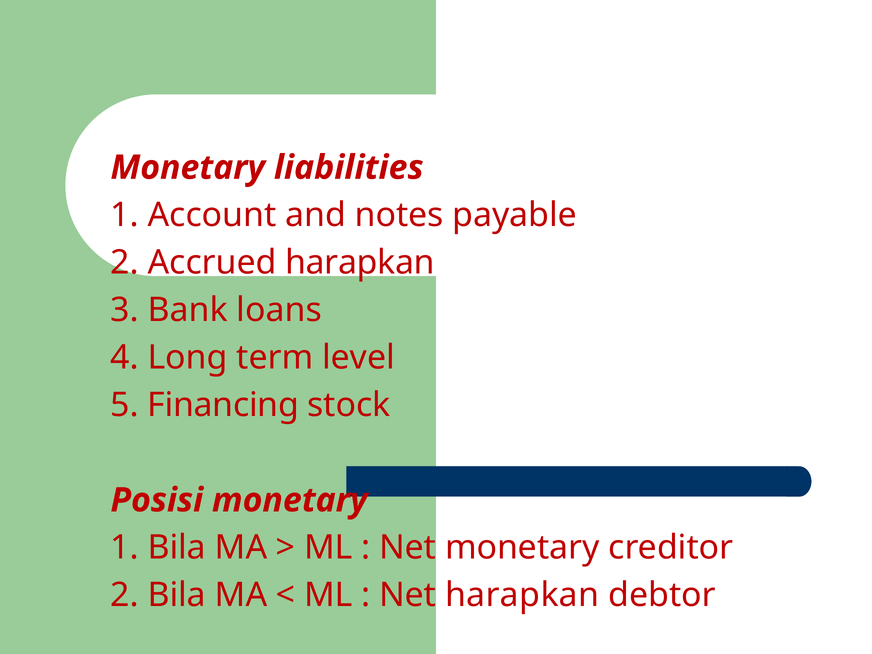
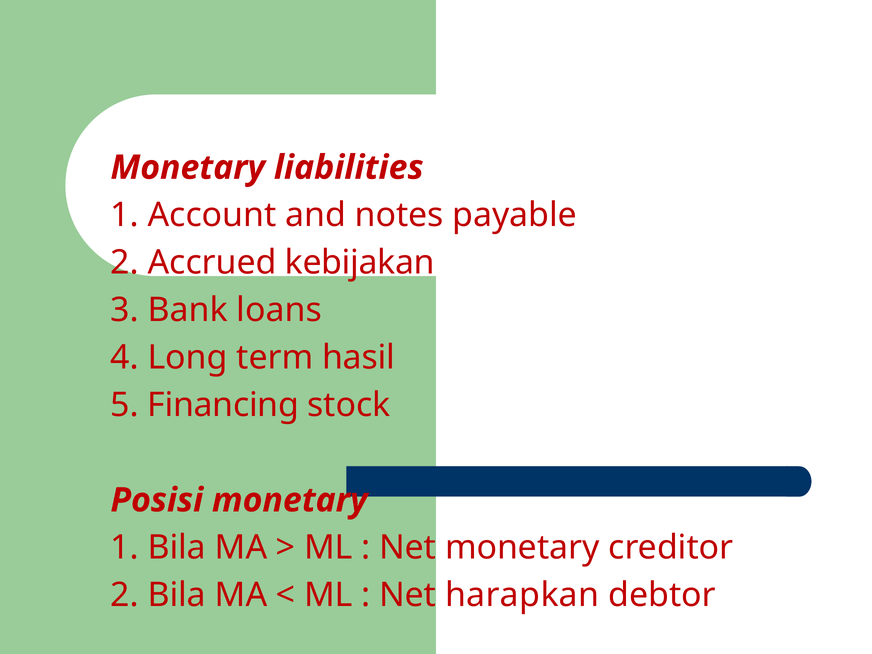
Accrued harapkan: harapkan -> kebijakan
level: level -> hasil
